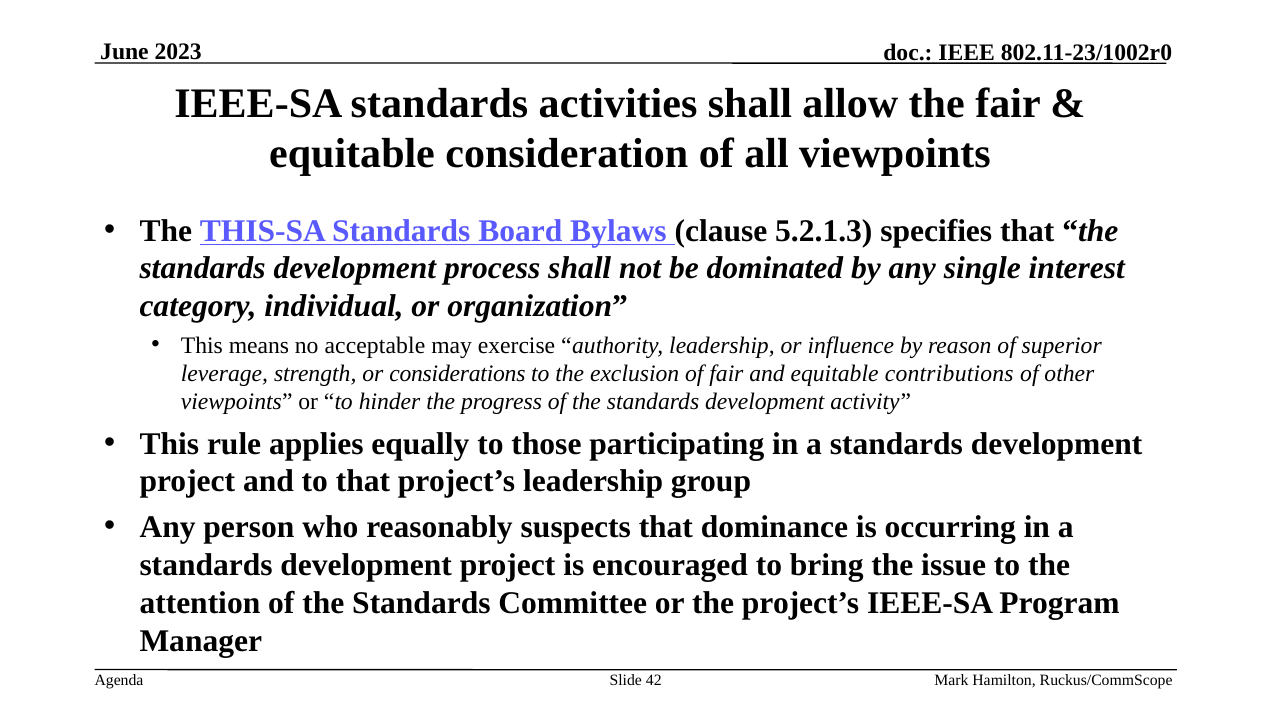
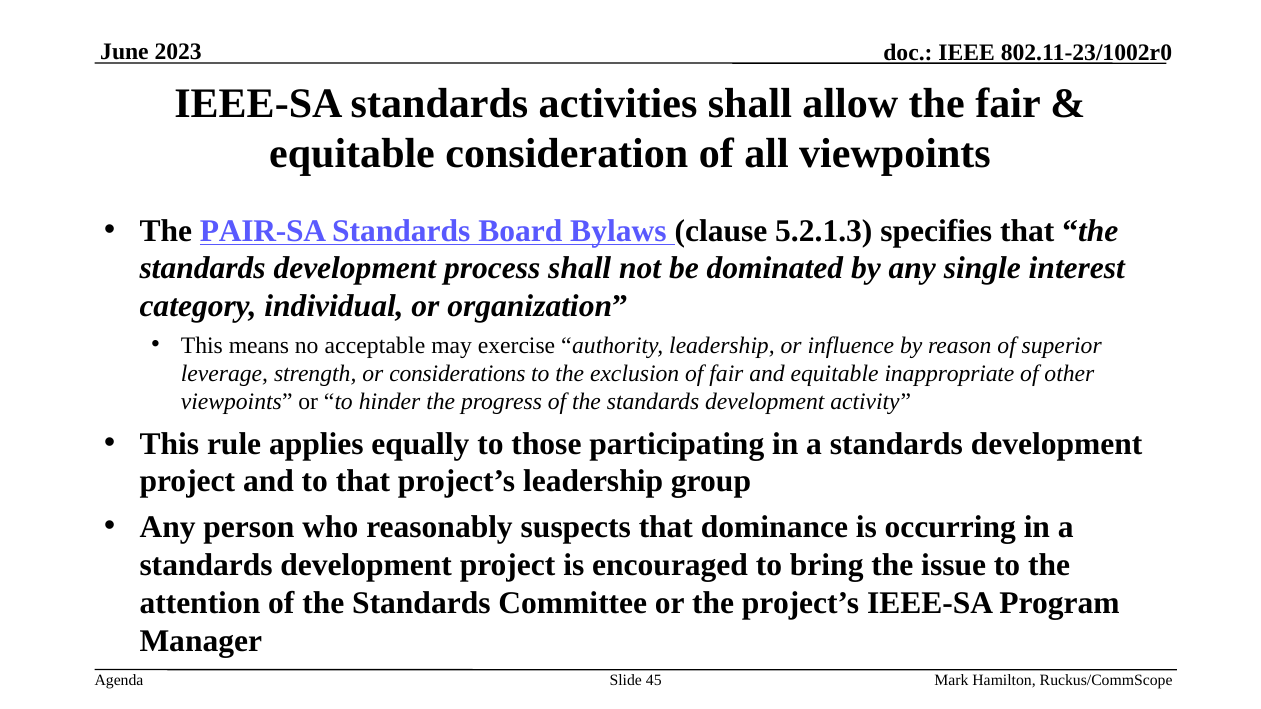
THIS-SA: THIS-SA -> PAIR-SA
contributions: contributions -> inappropriate
42: 42 -> 45
